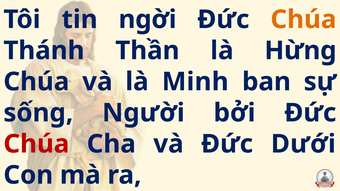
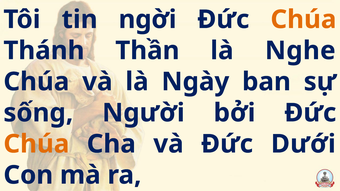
Hừng: Hừng -> Nghe
Minh: Minh -> Ngày
Chúa at (36, 144) colour: red -> orange
